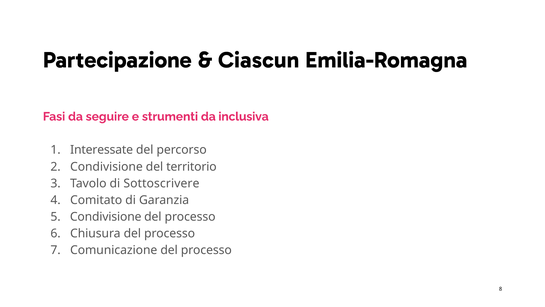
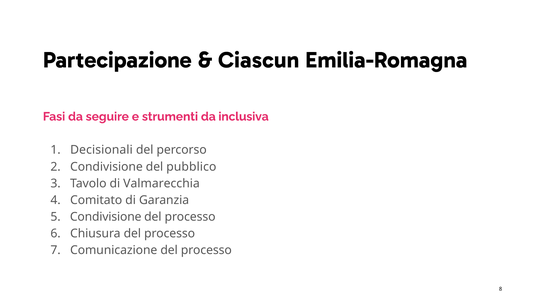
Interessate: Interessate -> Decisionali
territorio: territorio -> pubblico
Sottoscrivere: Sottoscrivere -> Valmarecchia
